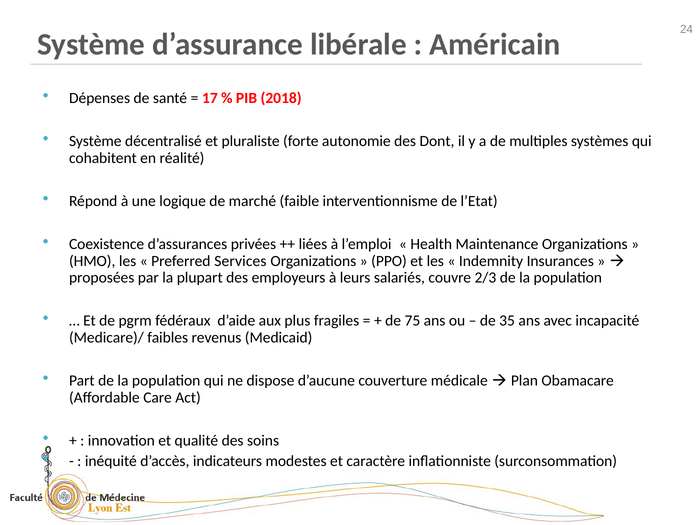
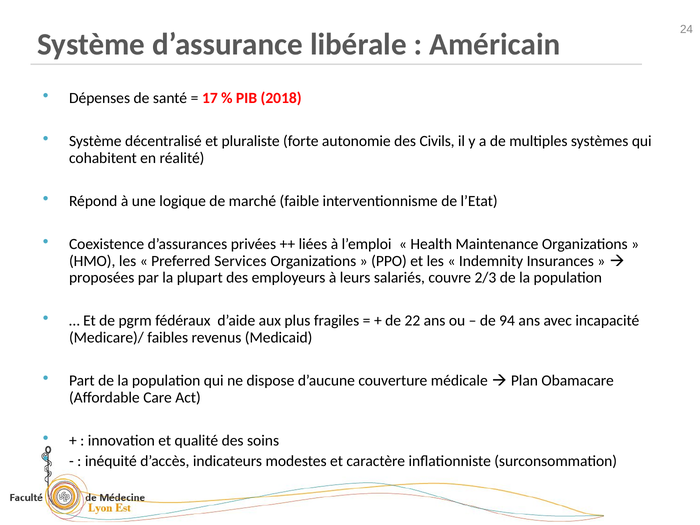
Dont: Dont -> Civils
75: 75 -> 22
35: 35 -> 94
